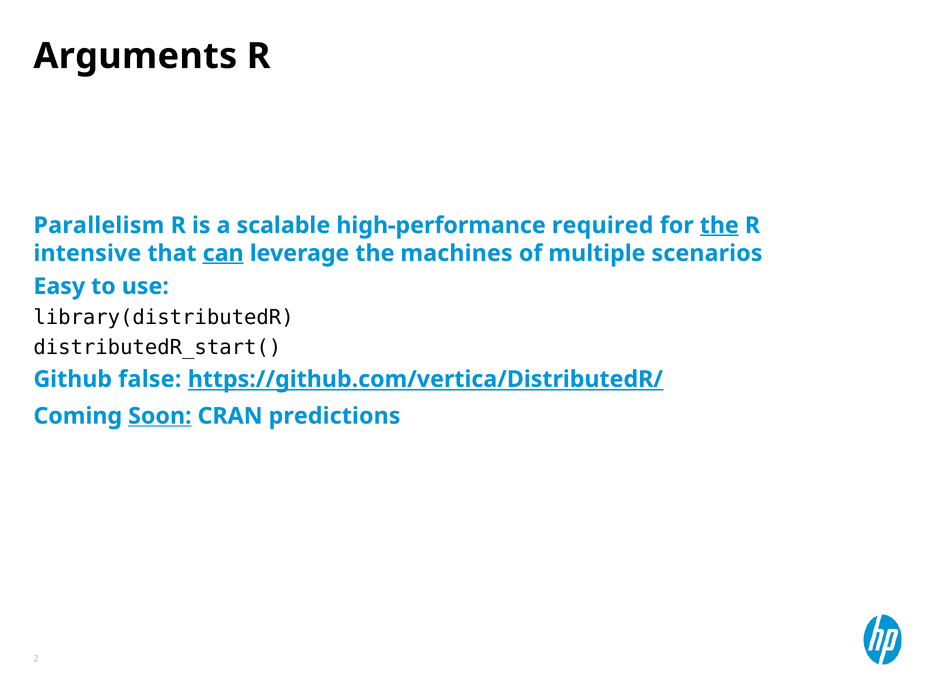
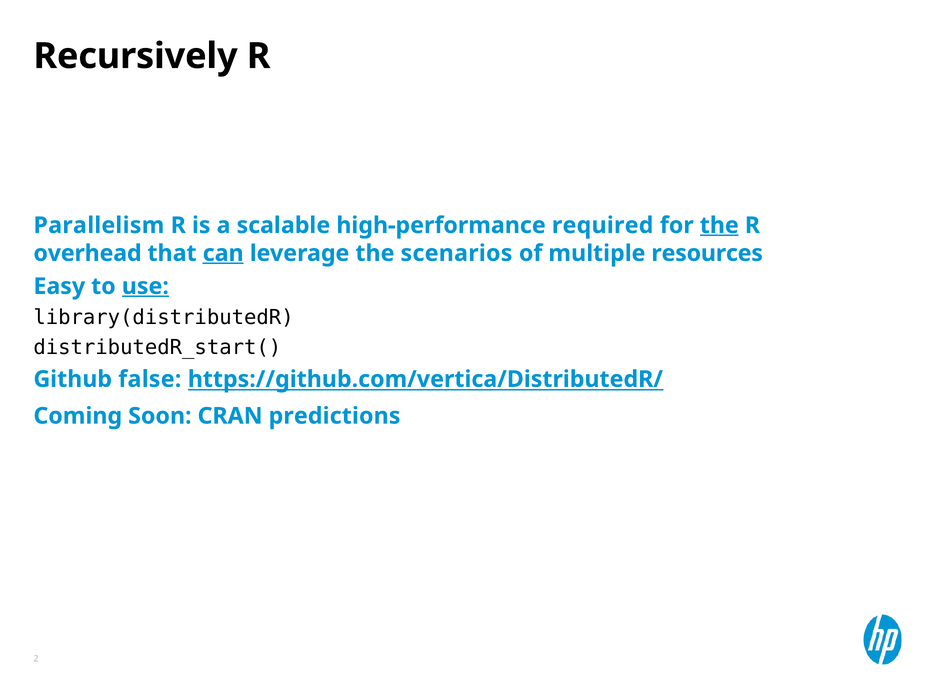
Arguments: Arguments -> Recursively
intensive: intensive -> overhead
machines: machines -> scenarios
scenarios: scenarios -> resources
use underline: none -> present
Soon underline: present -> none
